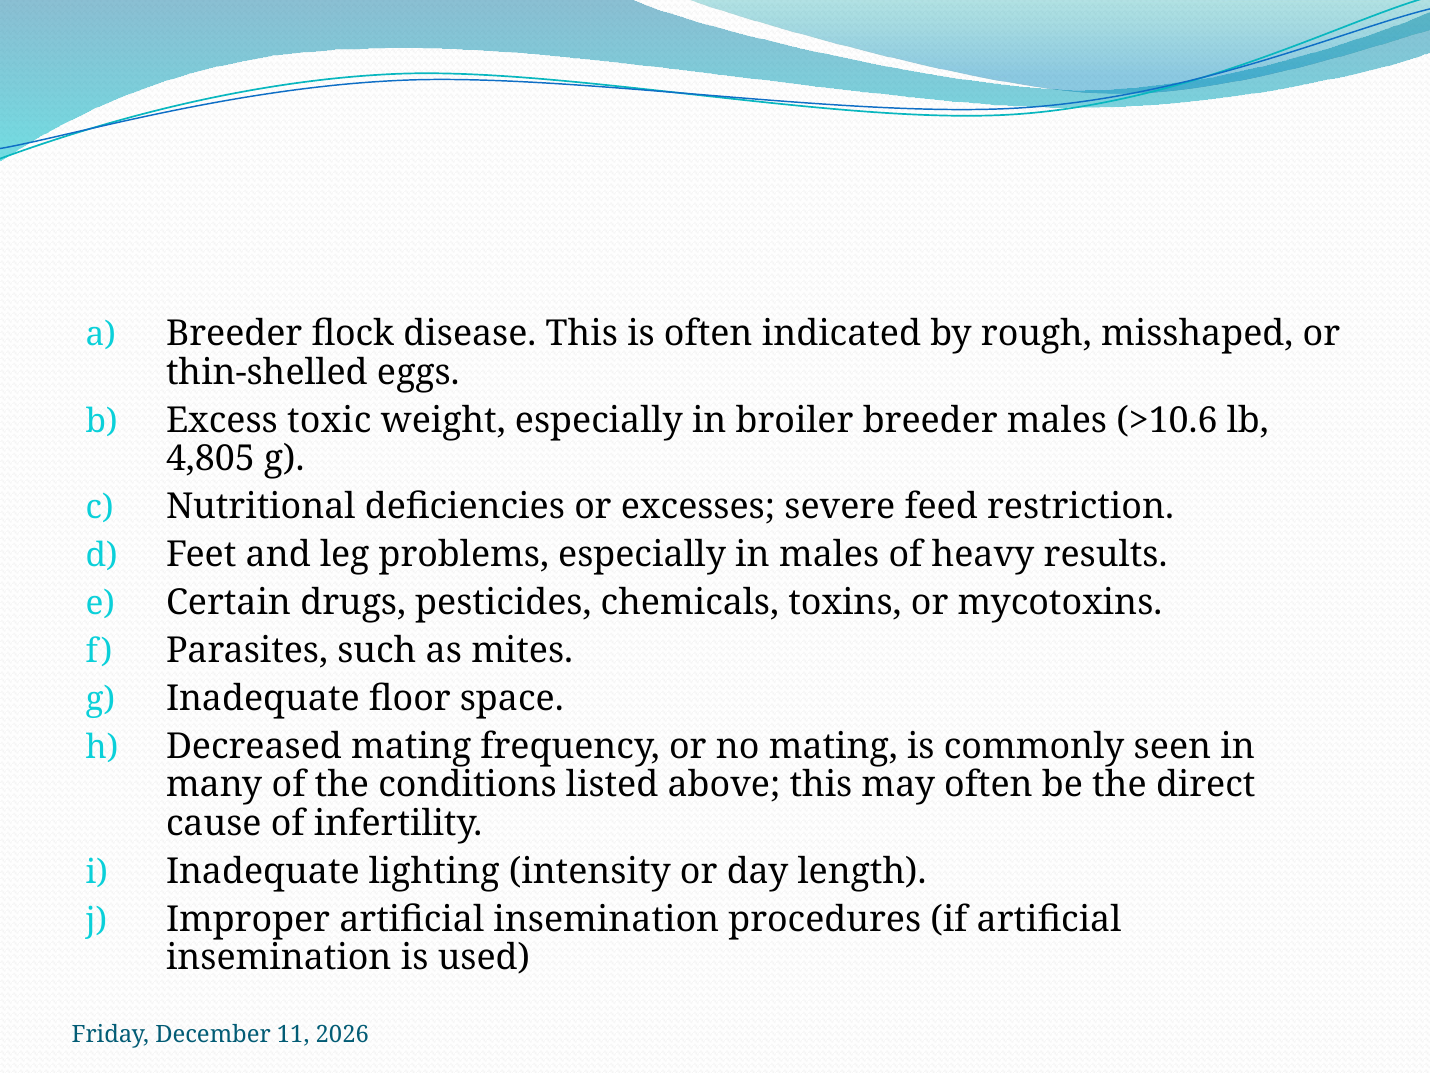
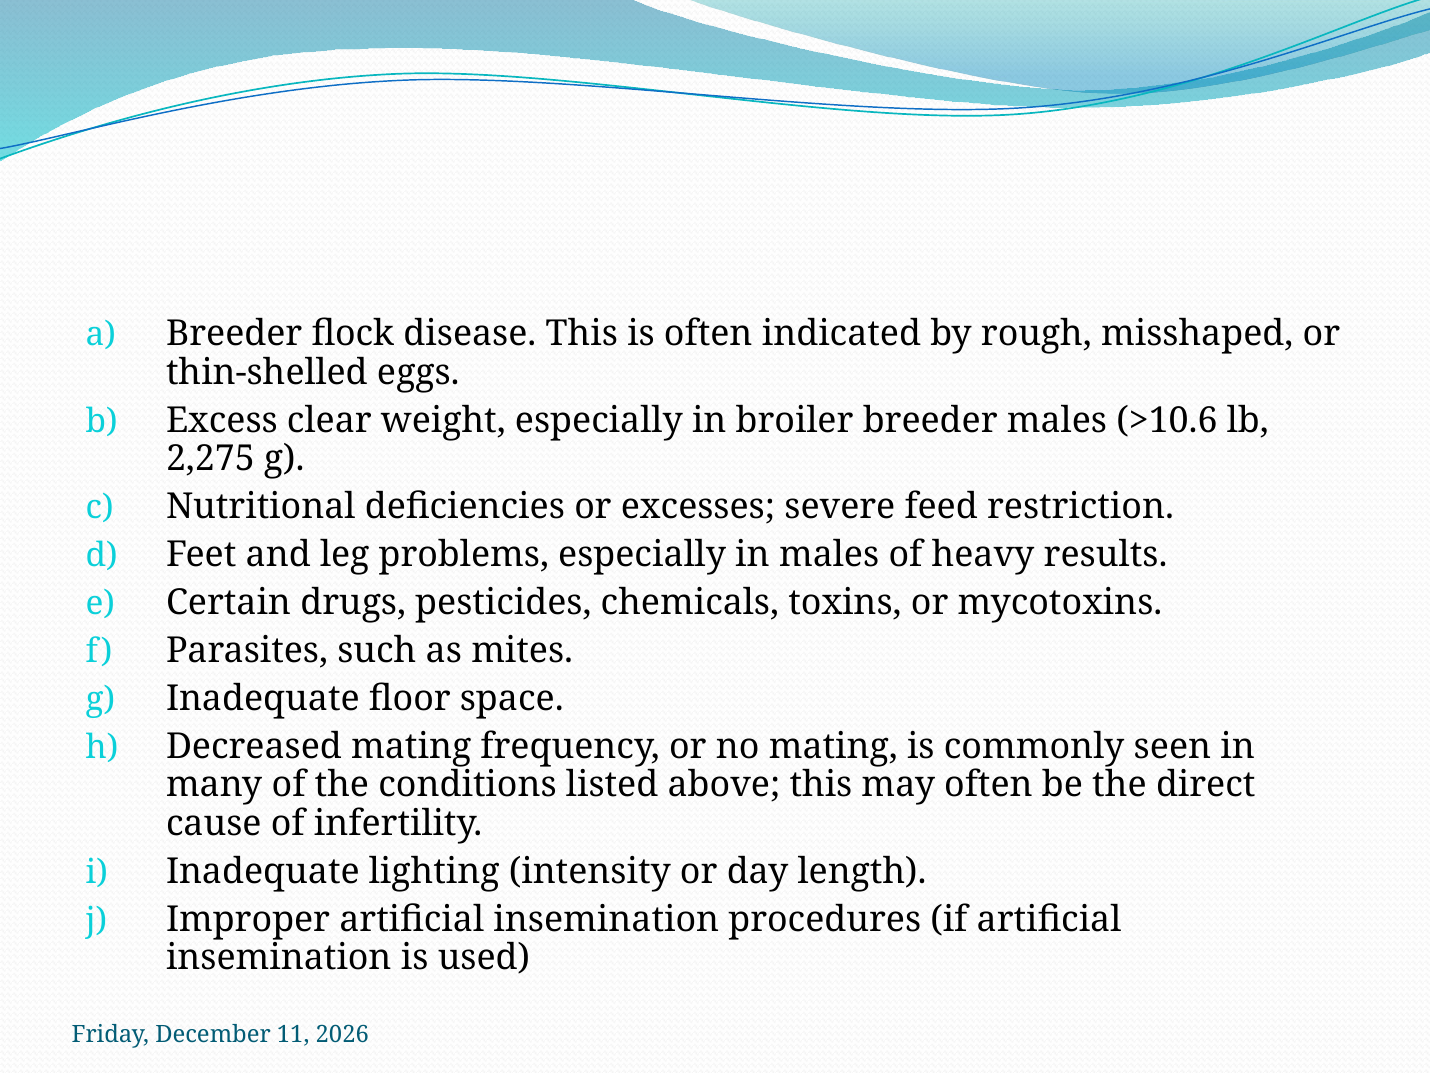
toxic: toxic -> clear
4,805: 4,805 -> 2,275
